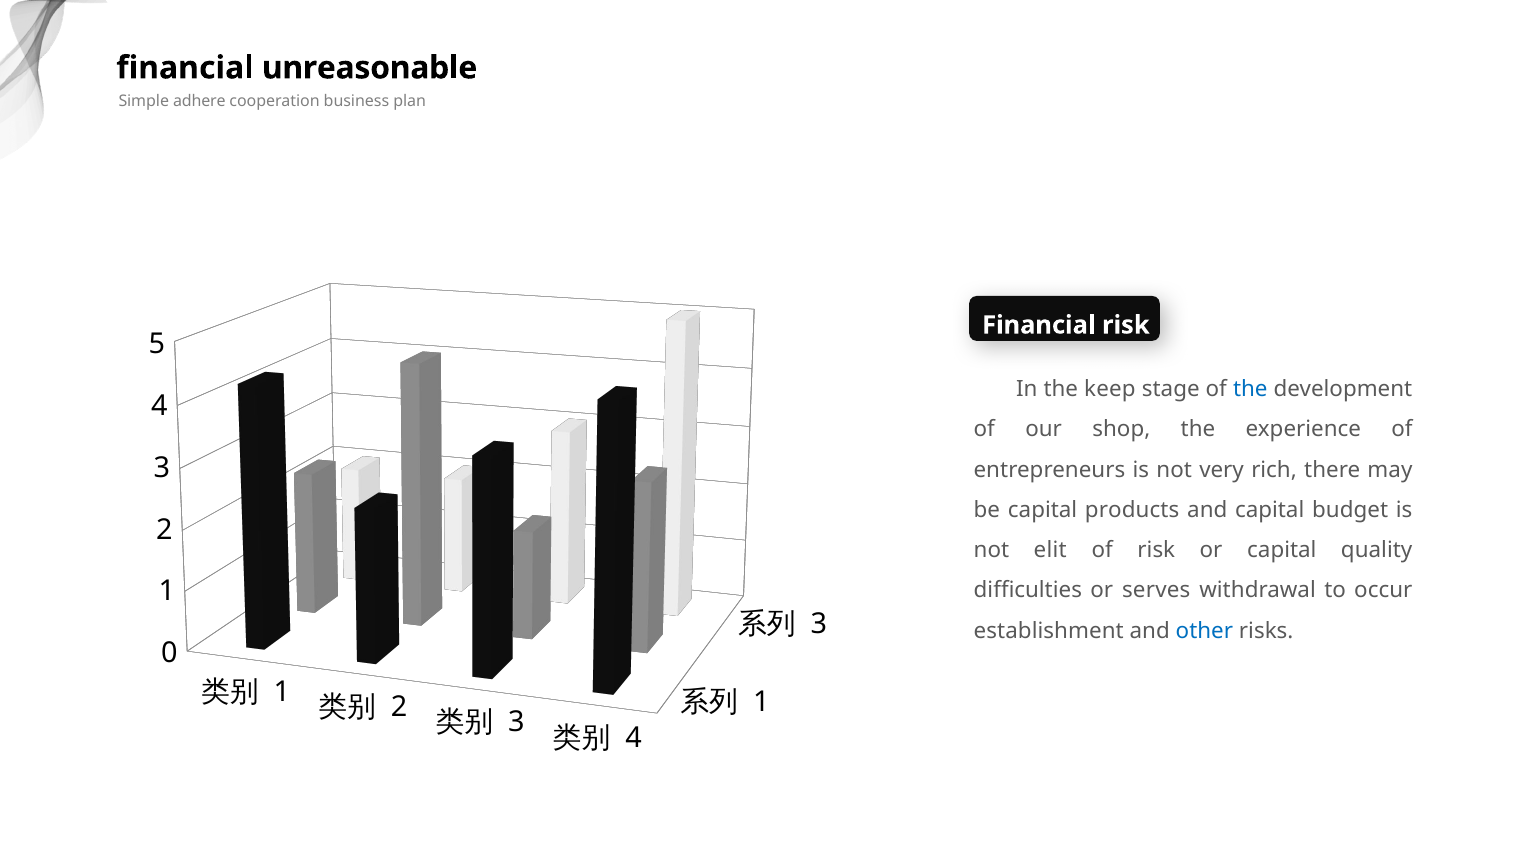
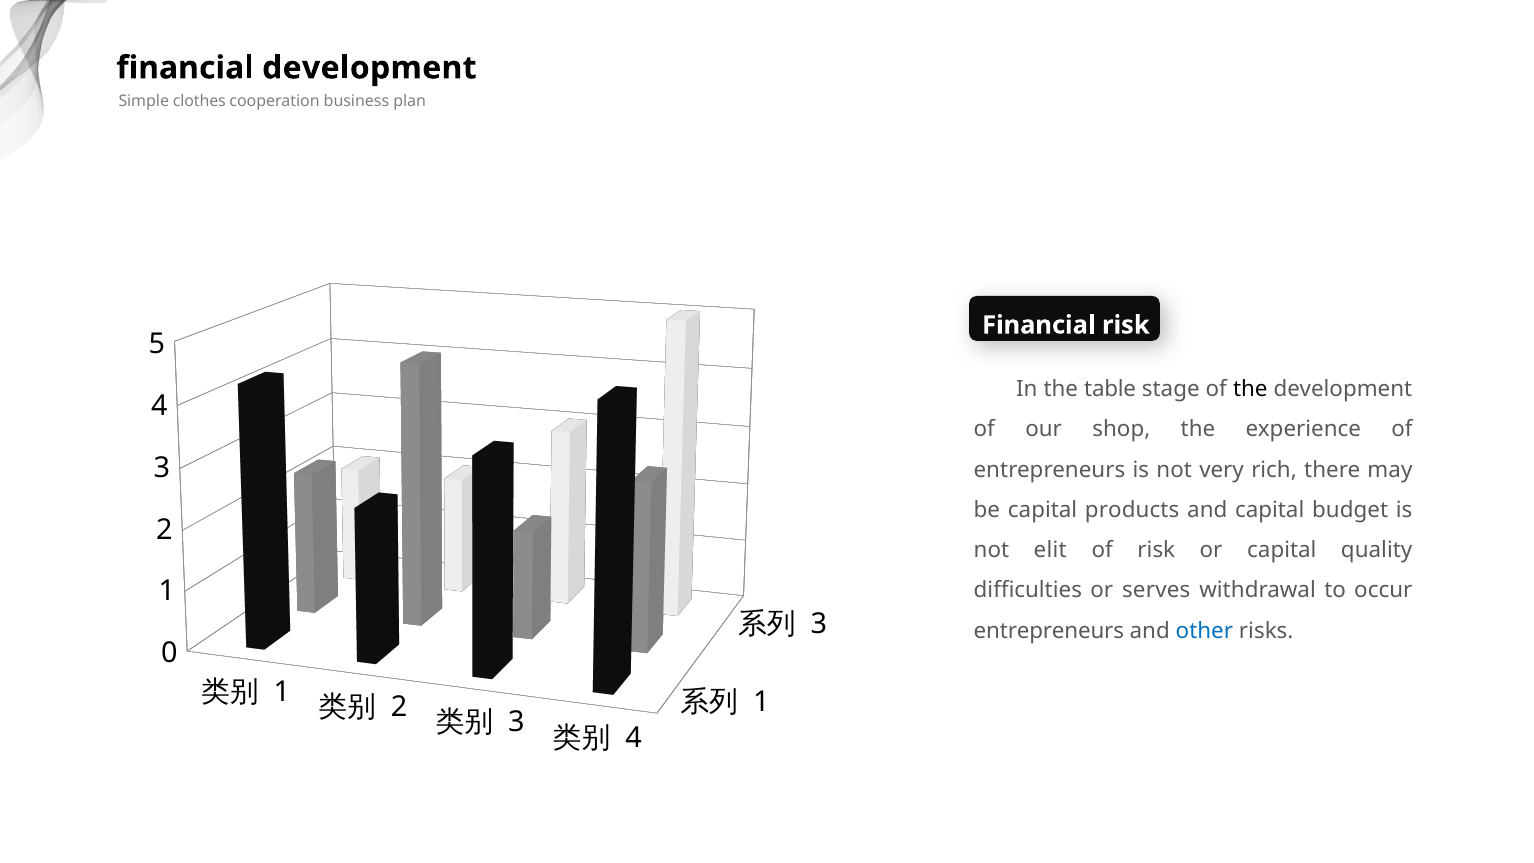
financial unreasonable: unreasonable -> development
adhere: adhere -> clothes
keep: keep -> table
the at (1250, 389) colour: blue -> black
establishment at (1049, 631): establishment -> entrepreneurs
